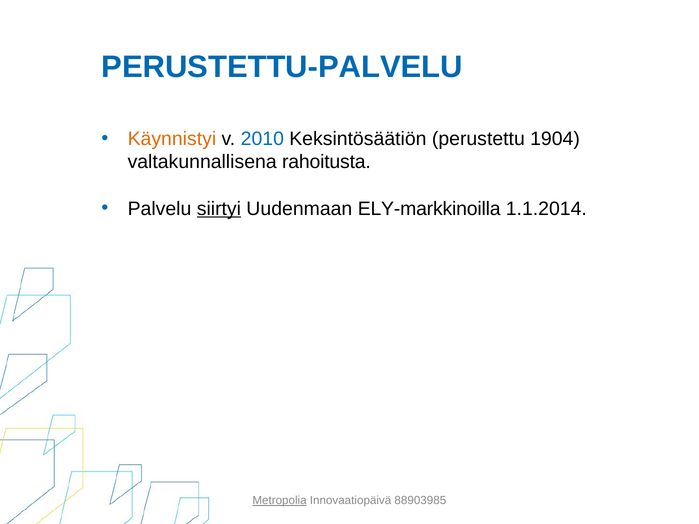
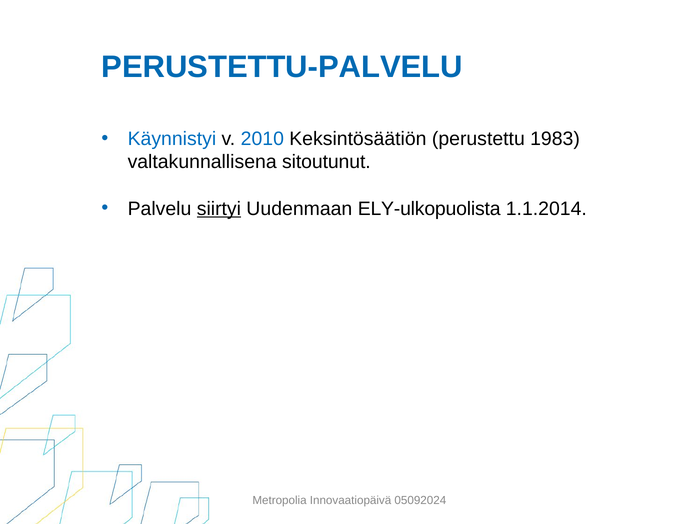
Käynnistyi colour: orange -> blue
1904: 1904 -> 1983
rahoitusta: rahoitusta -> sitoutunut
ELY-markkinoilla: ELY-markkinoilla -> ELY-ulkopuolista
Metropolia underline: present -> none
88903985: 88903985 -> 05092024
